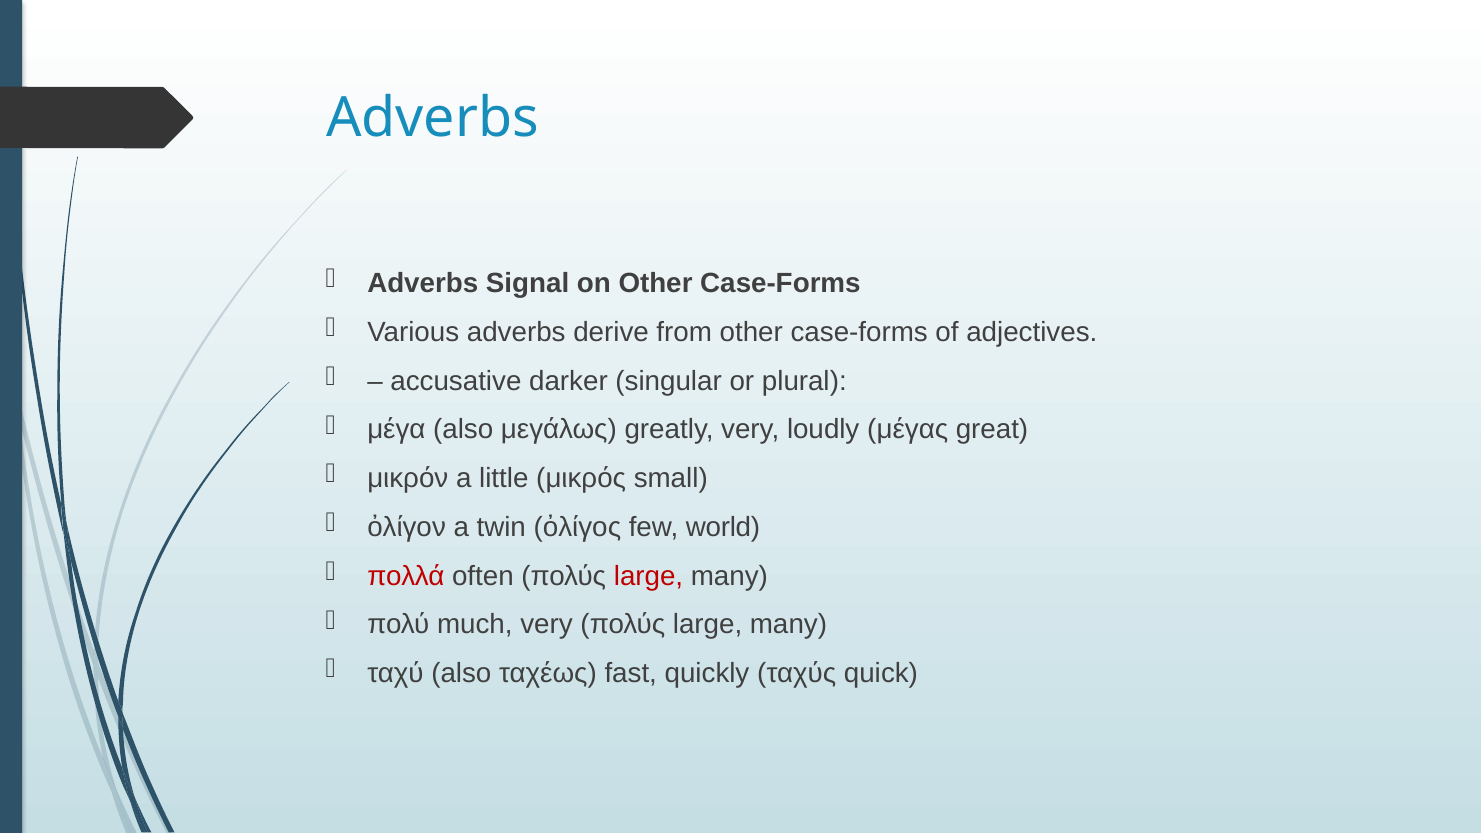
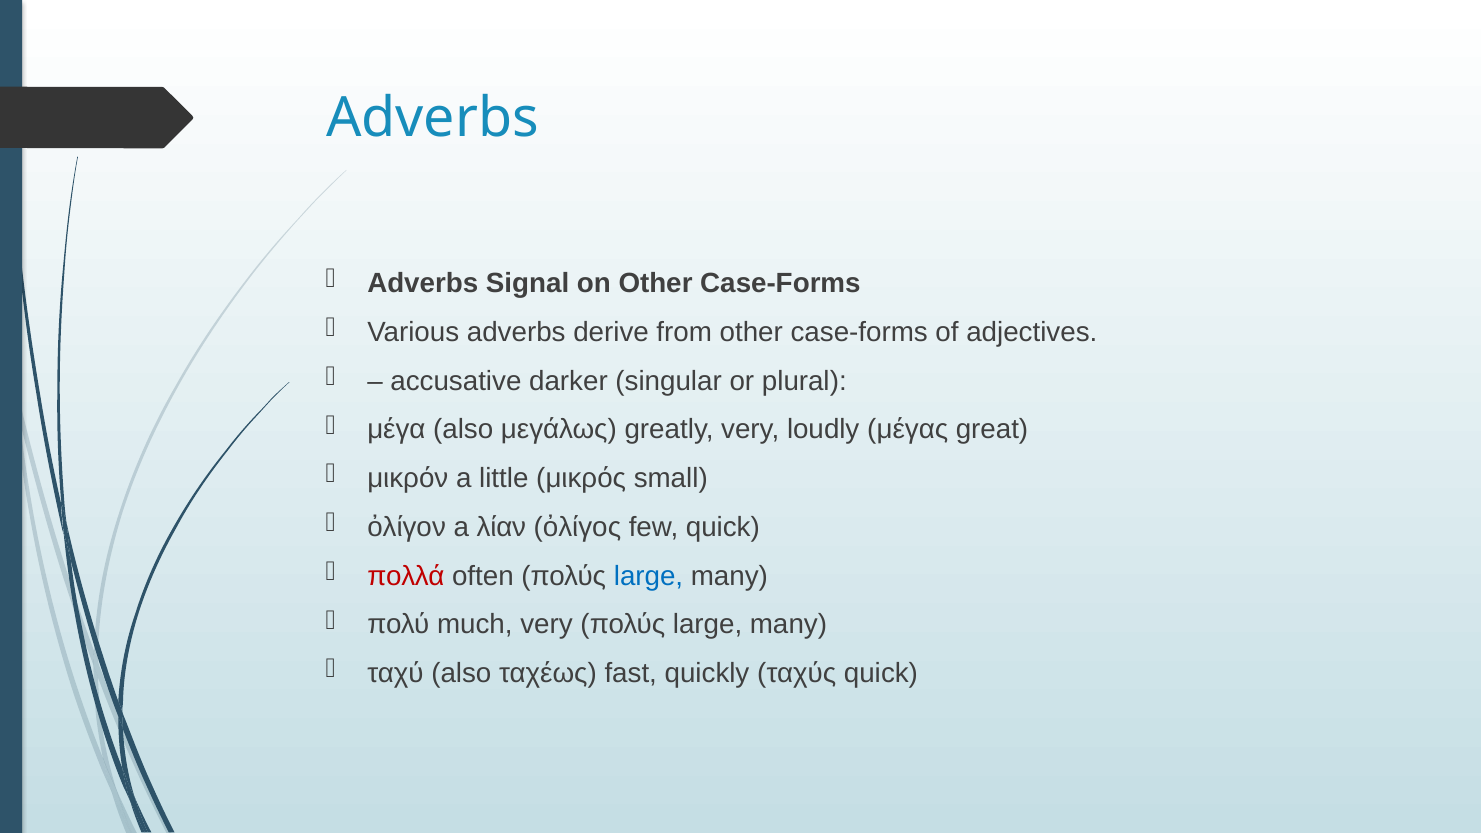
twin: twin -> λίαν
few world: world -> quick
large at (649, 576) colour: red -> blue
